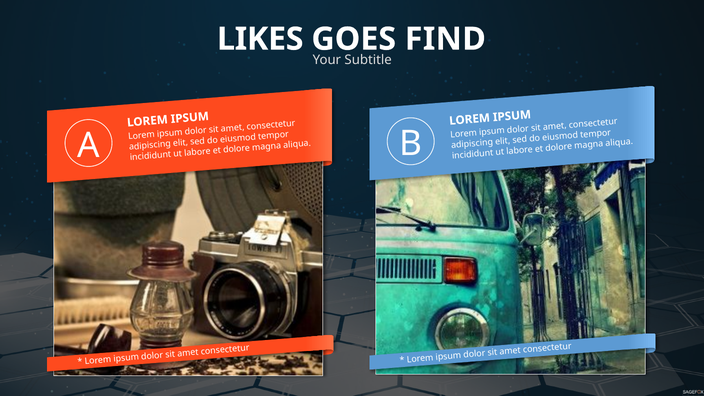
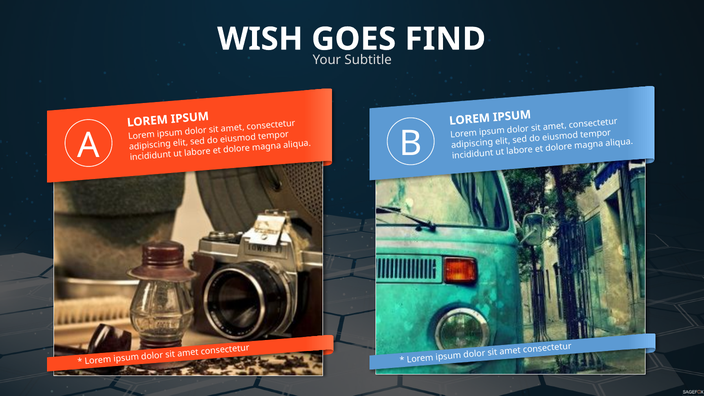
LIKES: LIKES -> WISH
